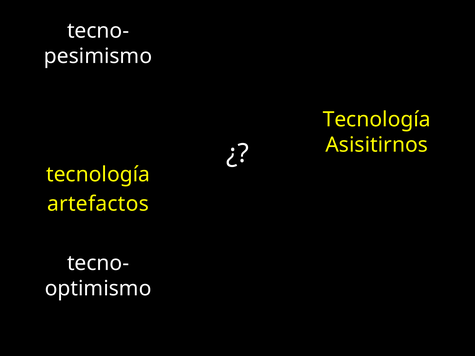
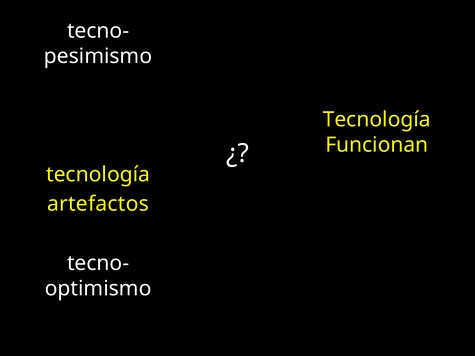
Asisitirnos: Asisitirnos -> Funcionan
